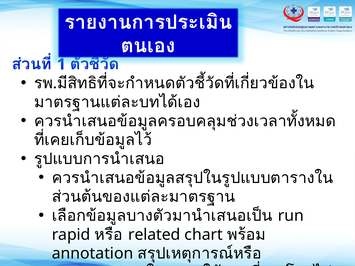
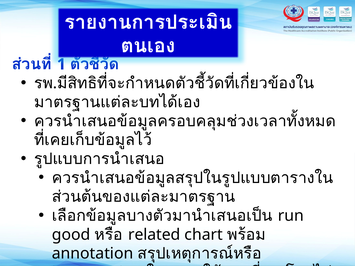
rapid: rapid -> good
